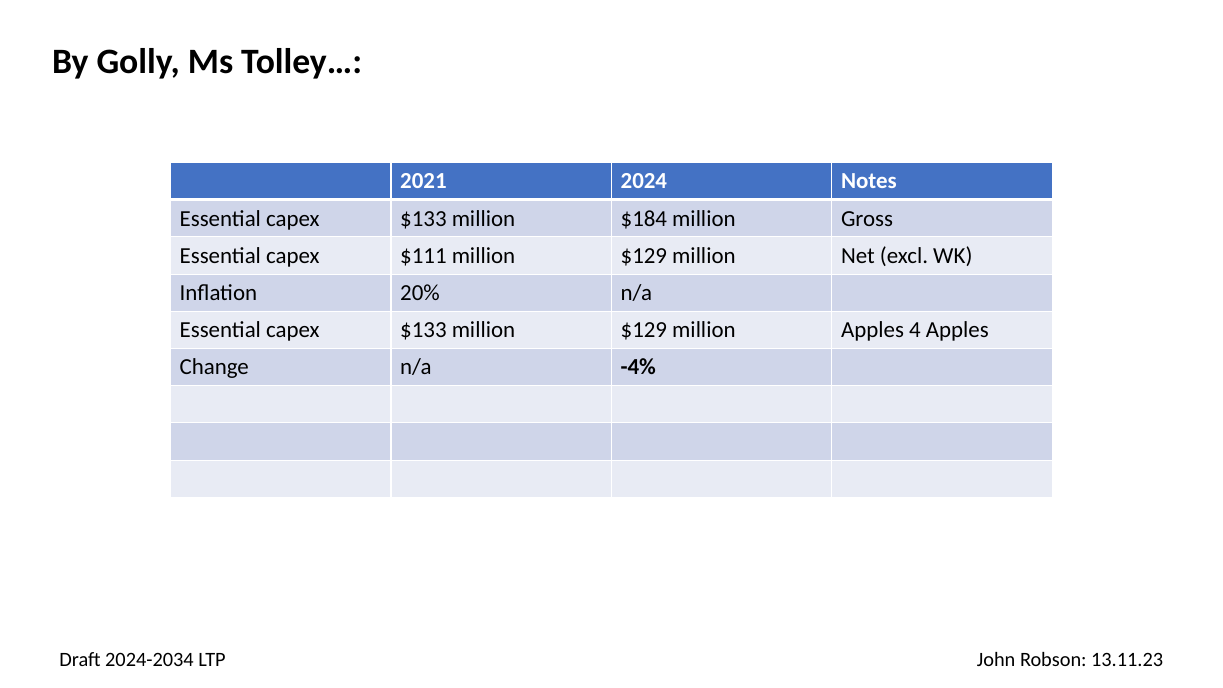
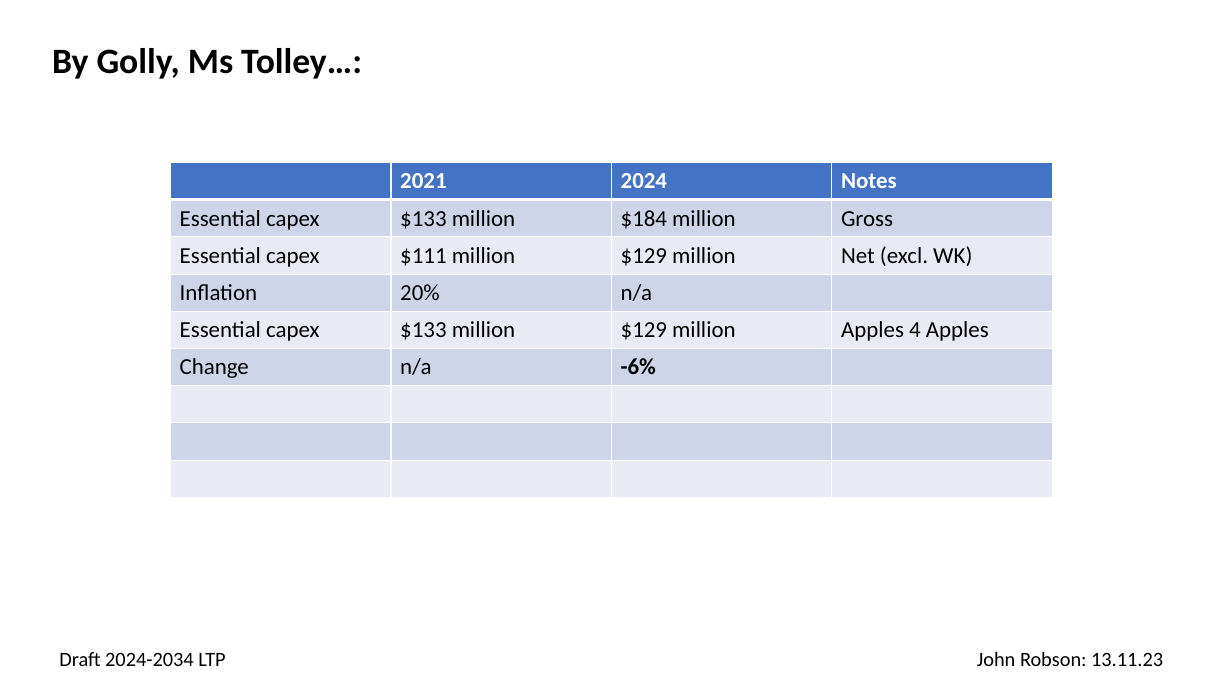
-4%: -4% -> -6%
